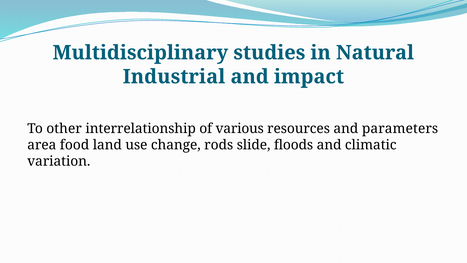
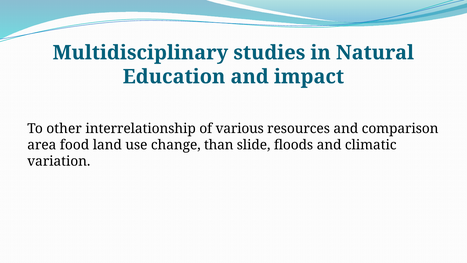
Industrial: Industrial -> Education
parameters: parameters -> comparison
rods: rods -> than
